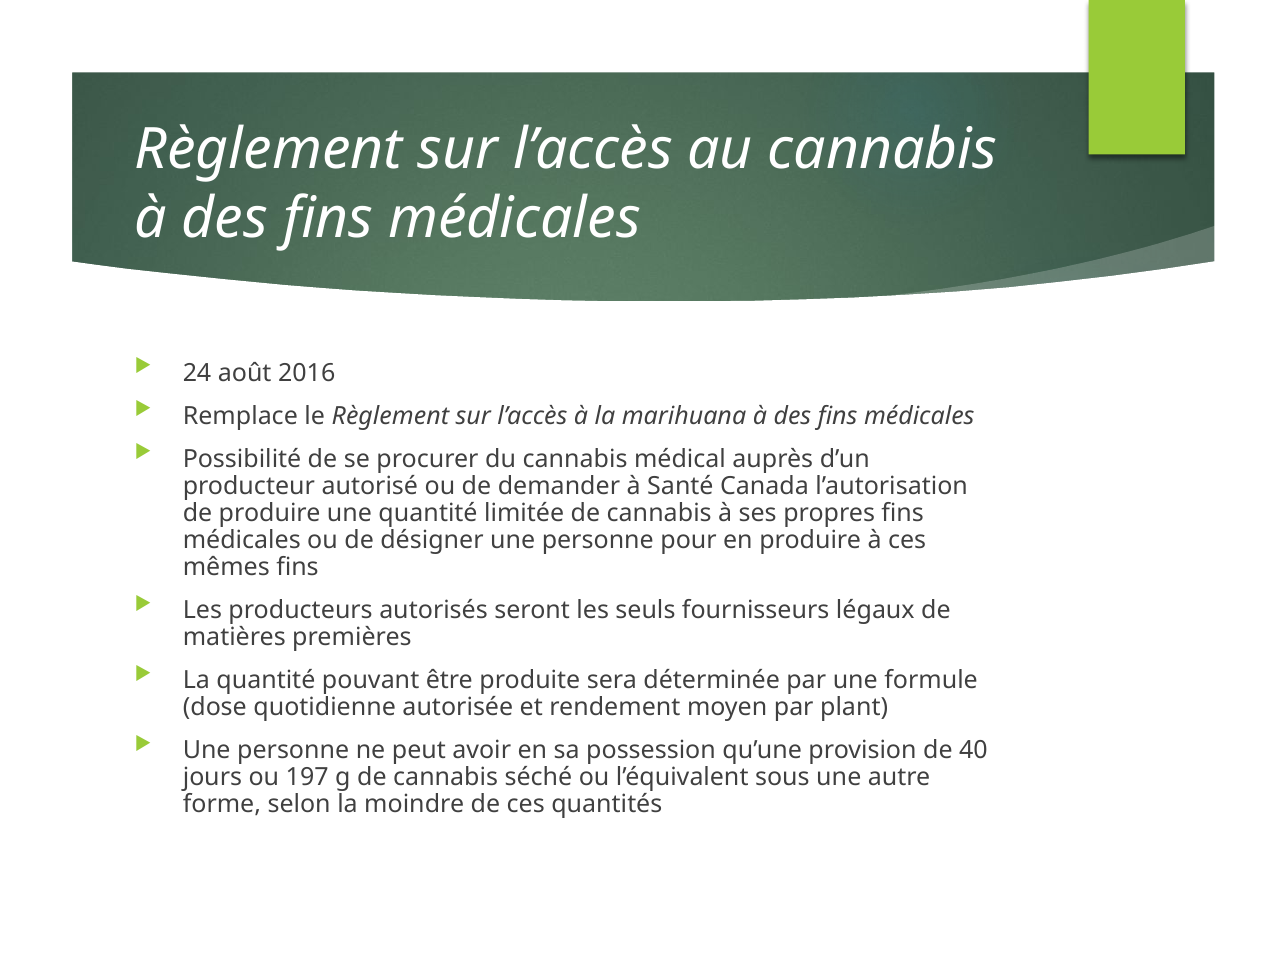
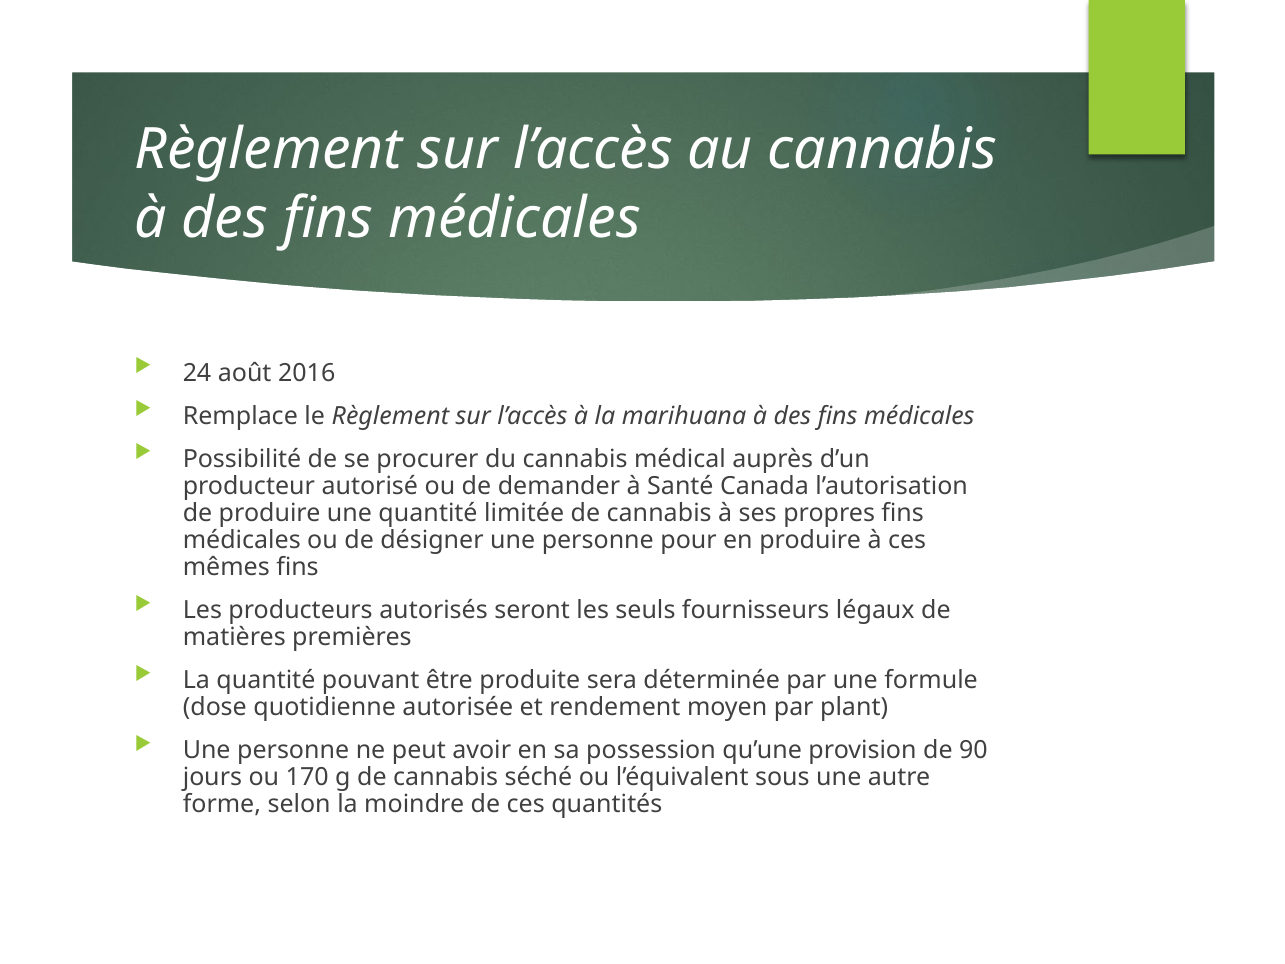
40: 40 -> 90
197: 197 -> 170
